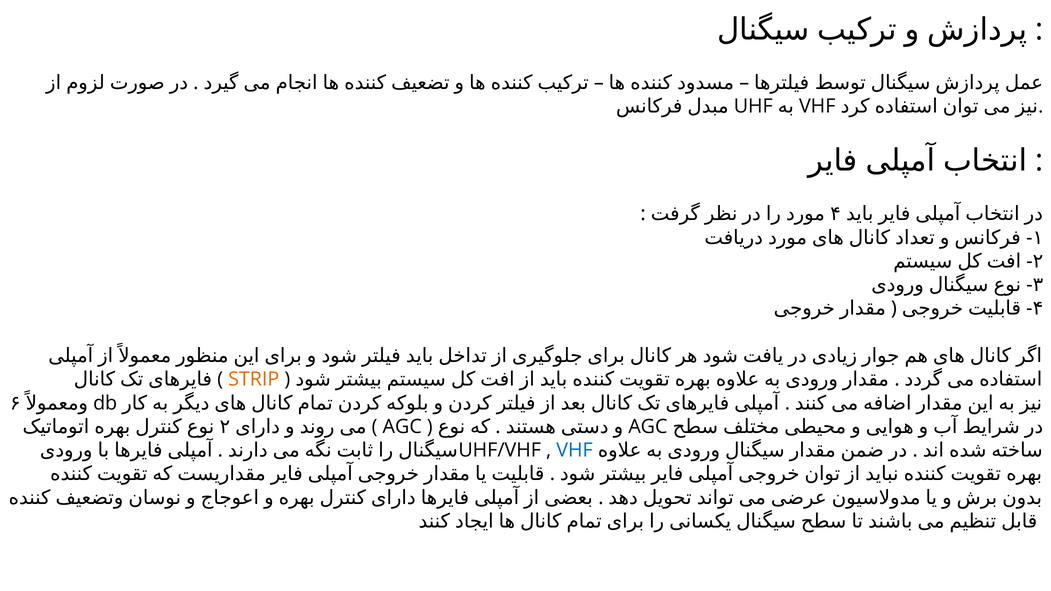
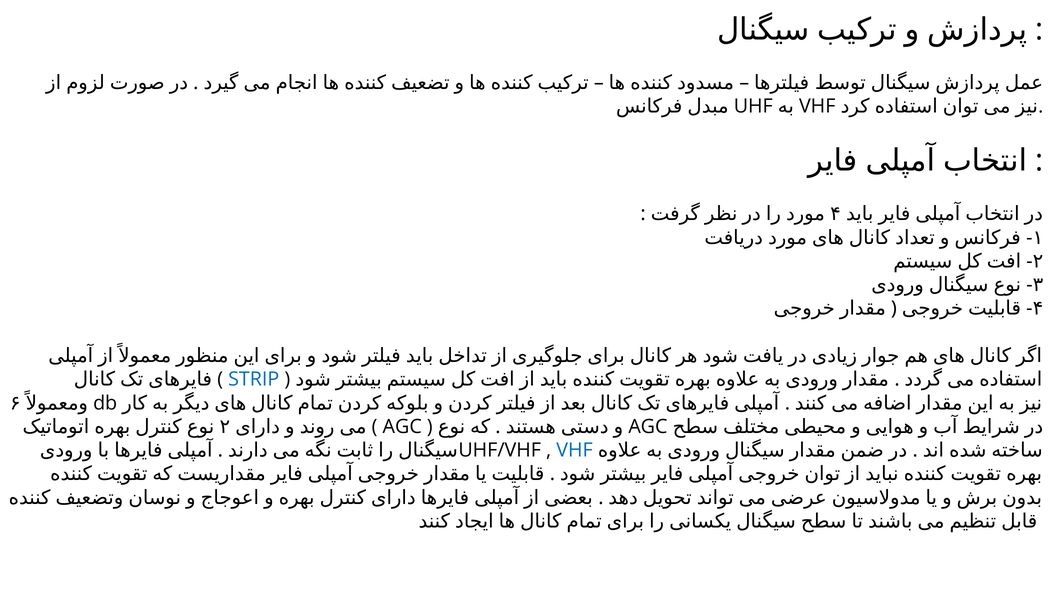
STRIP colour: orange -> blue
